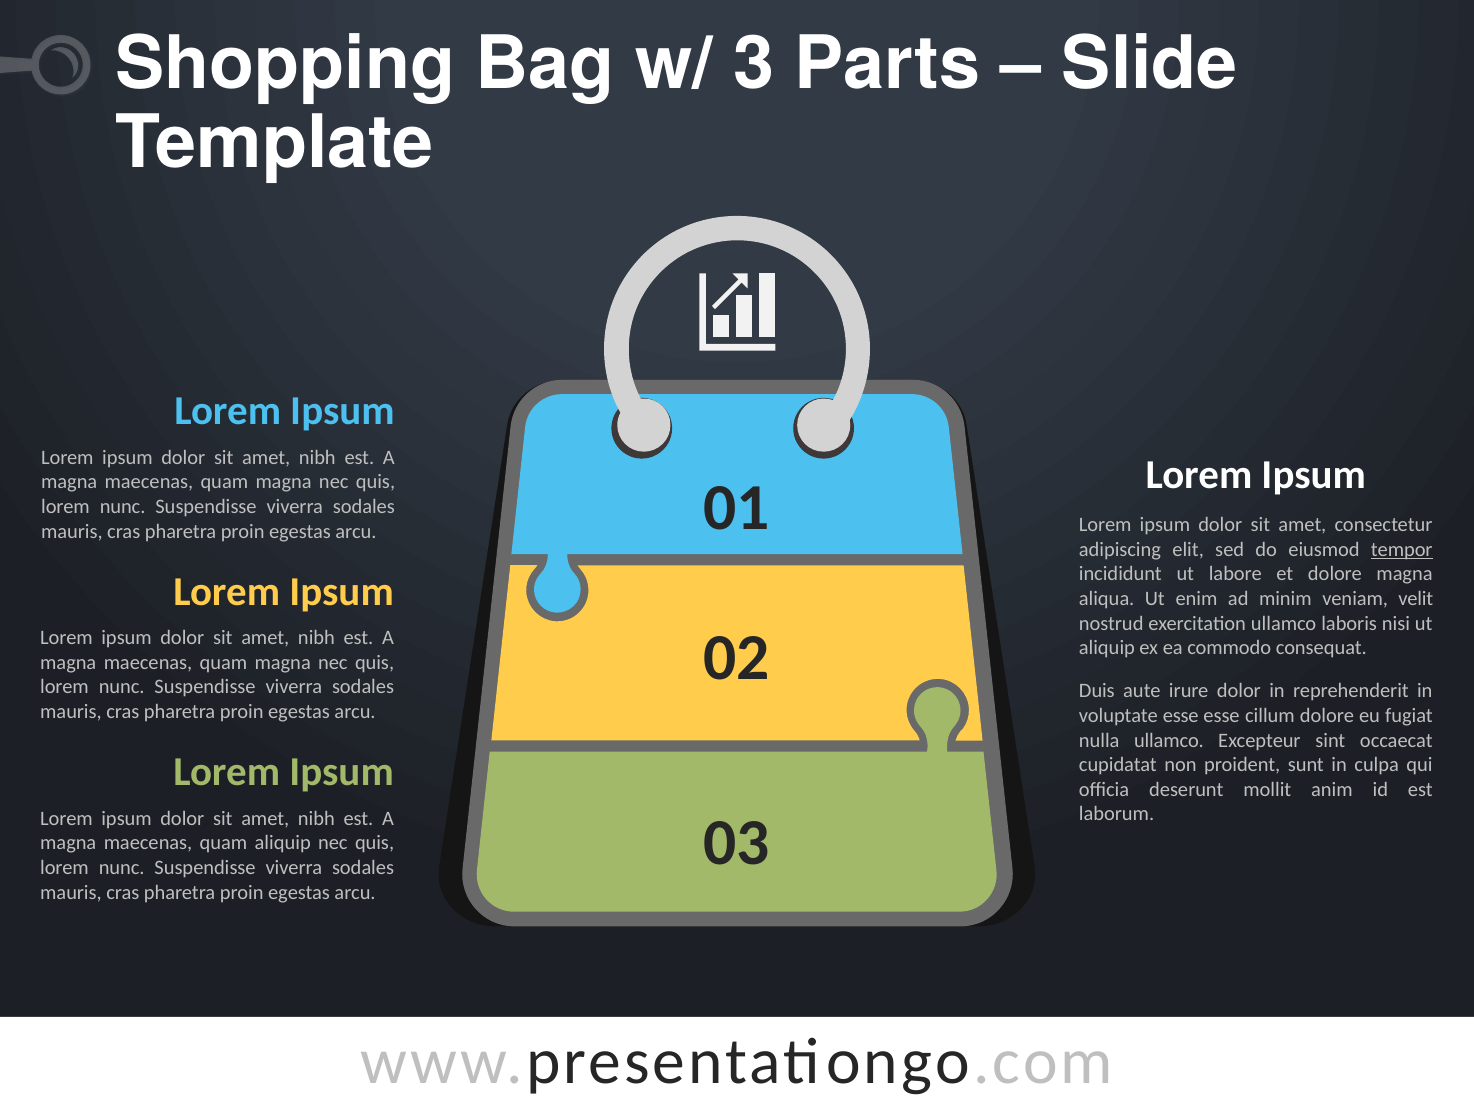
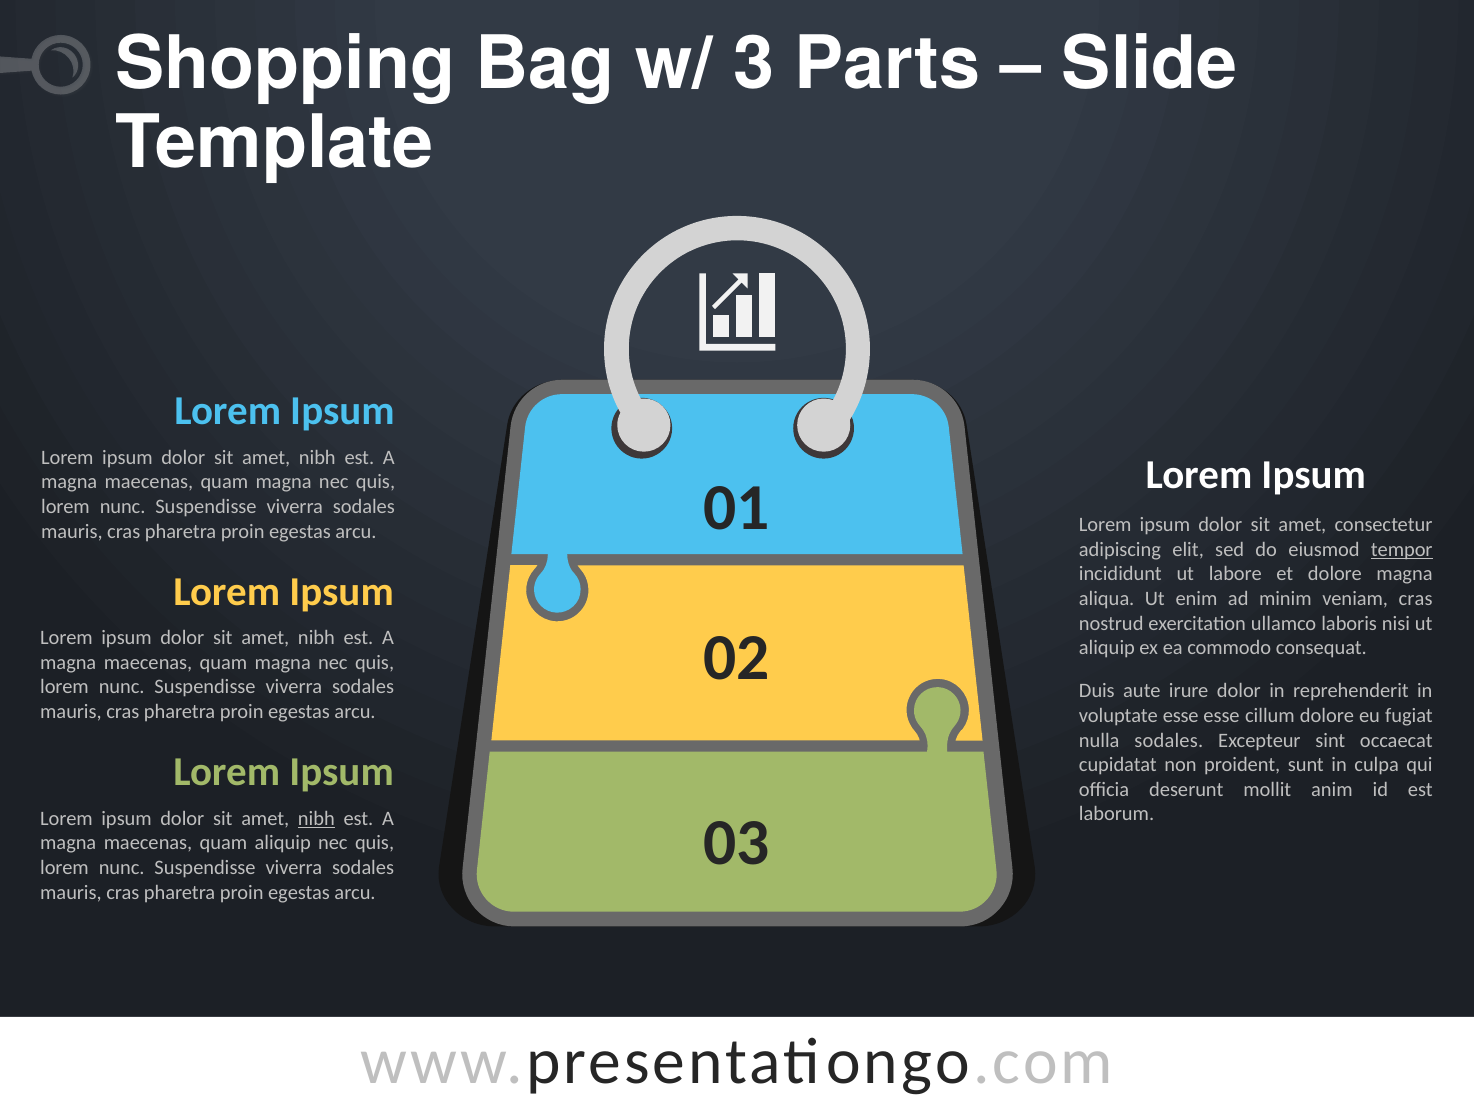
veniam velit: velit -> cras
nulla ullamco: ullamco -> sodales
nibh at (316, 818) underline: none -> present
